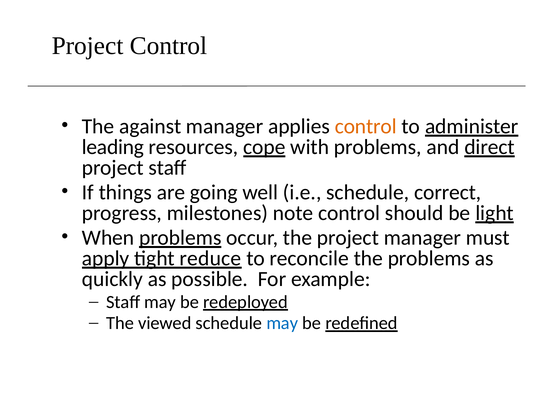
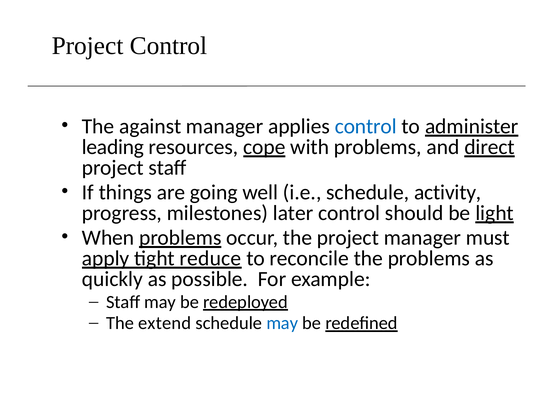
control at (366, 126) colour: orange -> blue
correct: correct -> activity
note: note -> later
viewed: viewed -> extend
